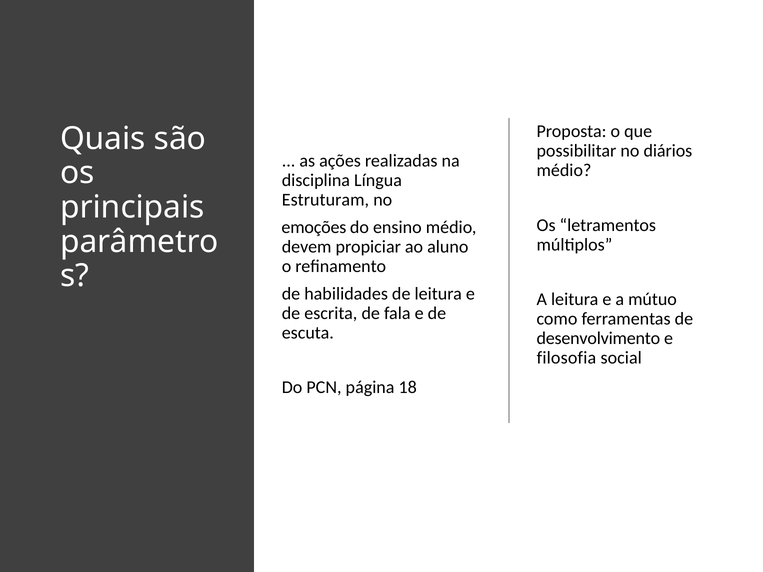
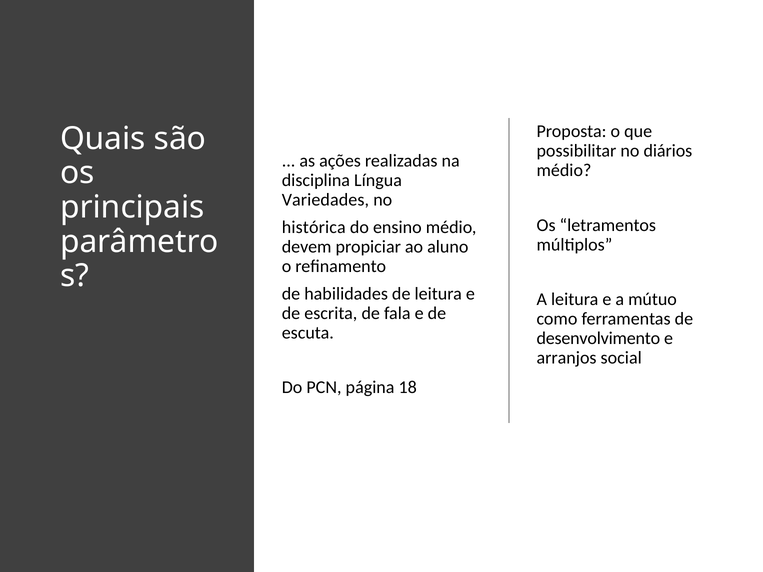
Estruturam: Estruturam -> Variedades
emoções: emoções -> histórica
filosofia: filosofia -> arranjos
